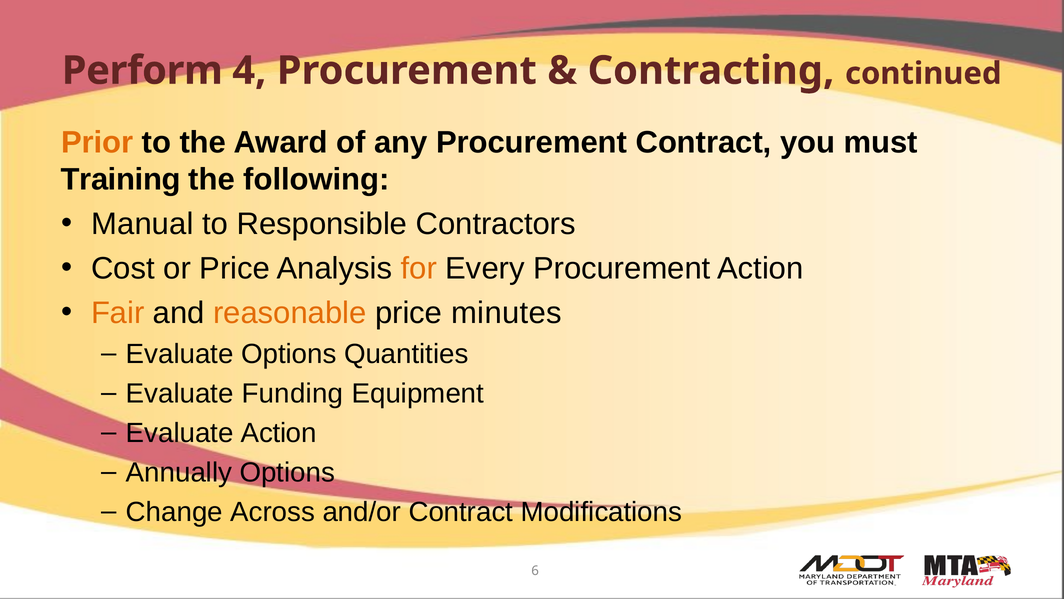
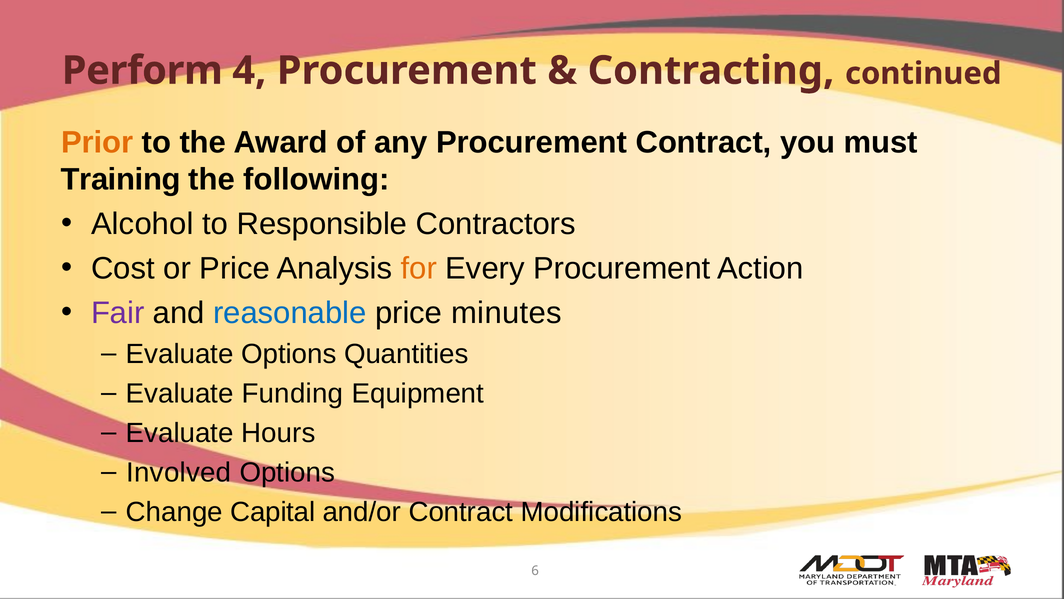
Manual: Manual -> Alcohol
Fair colour: orange -> purple
reasonable colour: orange -> blue
Evaluate Action: Action -> Hours
Annually: Annually -> Involved
Across: Across -> Capital
